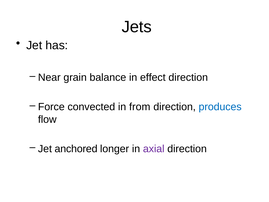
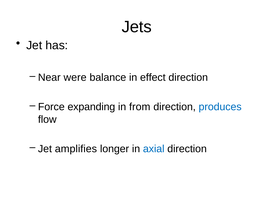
grain: grain -> were
convected: convected -> expanding
anchored: anchored -> amplifies
axial colour: purple -> blue
